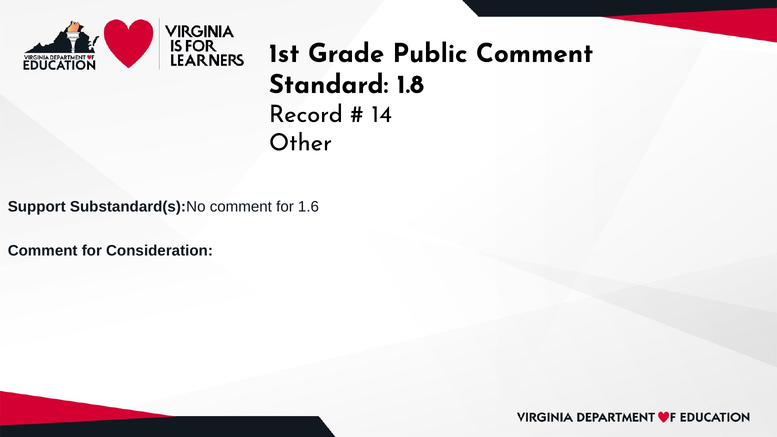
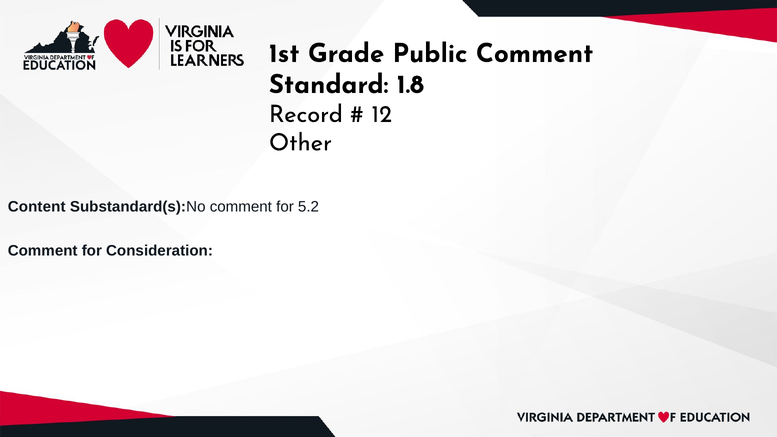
14: 14 -> 12
Support: Support -> Content
1.6: 1.6 -> 5.2
